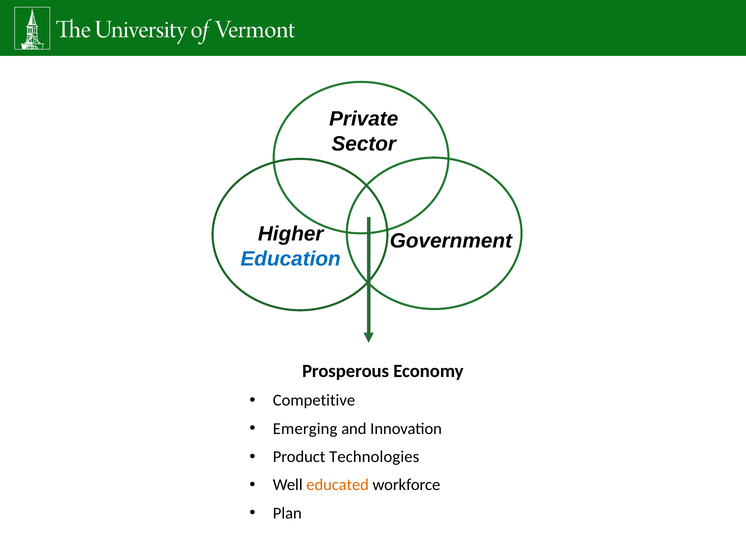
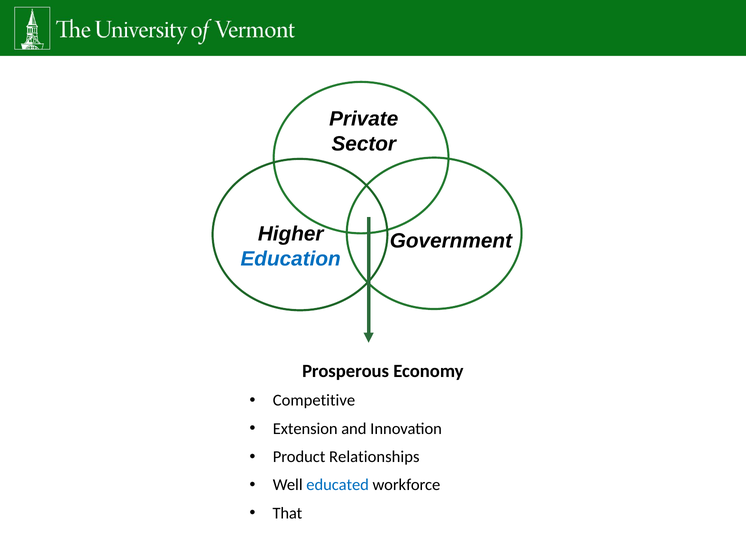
Emerging: Emerging -> Extension
Technologies: Technologies -> Relationships
educated colour: orange -> blue
Plan: Plan -> That
